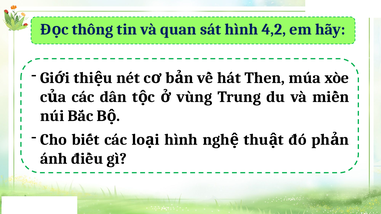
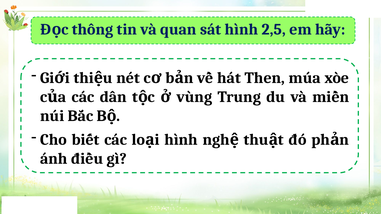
4,2: 4,2 -> 2,5
